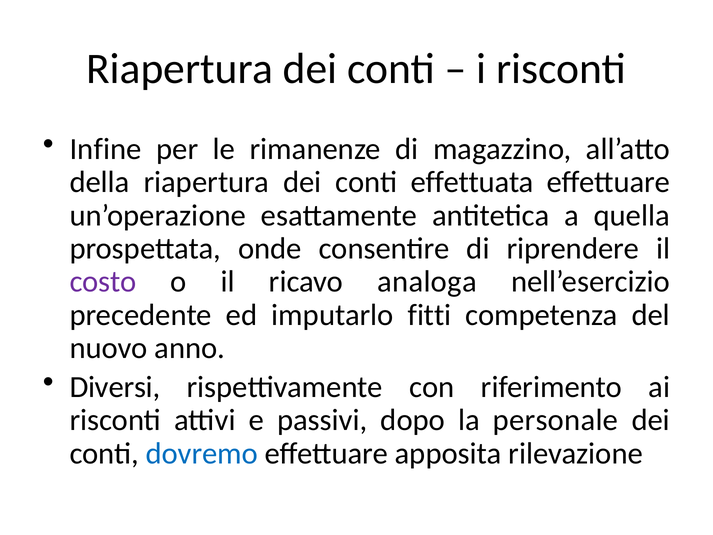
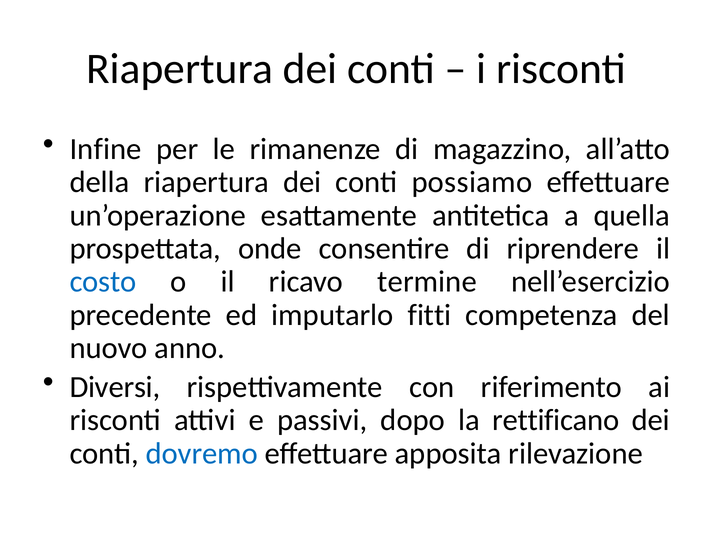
effettuata: effettuata -> possiamo
costo colour: purple -> blue
analoga: analoga -> termine
personale: personale -> rettificano
